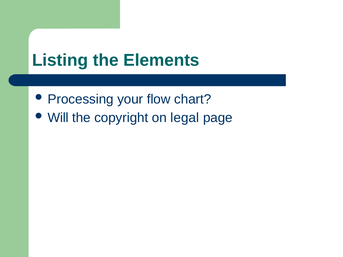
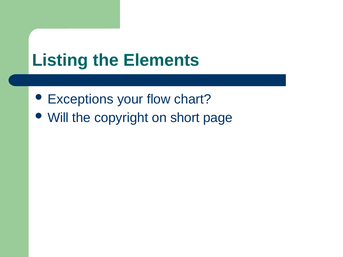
Processing: Processing -> Exceptions
legal: legal -> short
